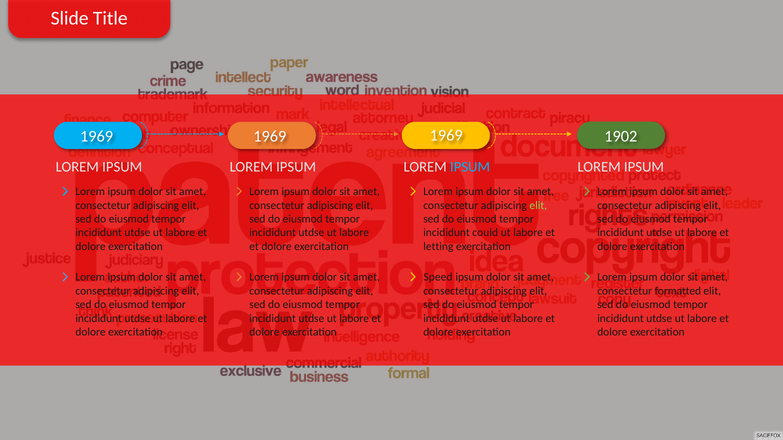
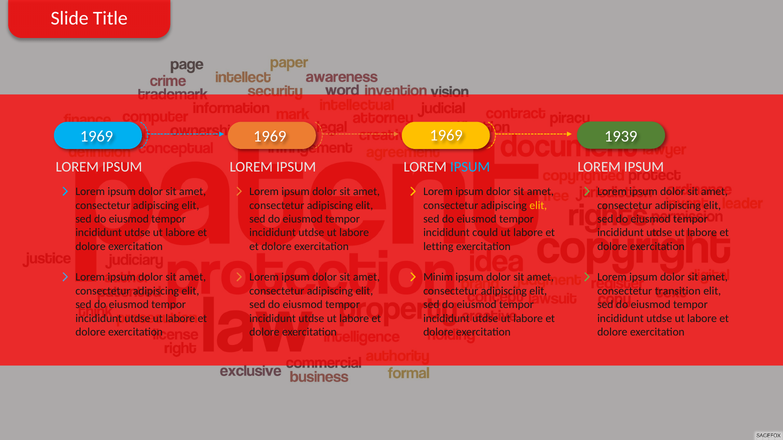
1902: 1902 -> 1939
elit at (538, 206) colour: light green -> yellow
Speed: Speed -> Minim
formatted: formatted -> transition
